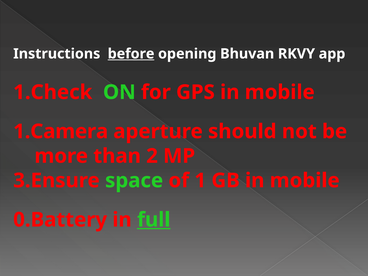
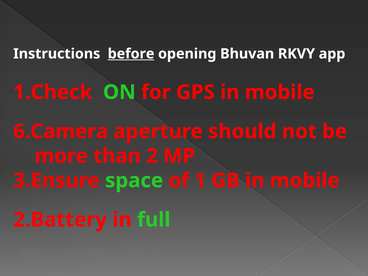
1.Camera: 1.Camera -> 6.Camera
0.Battery: 0.Battery -> 2.Battery
full underline: present -> none
